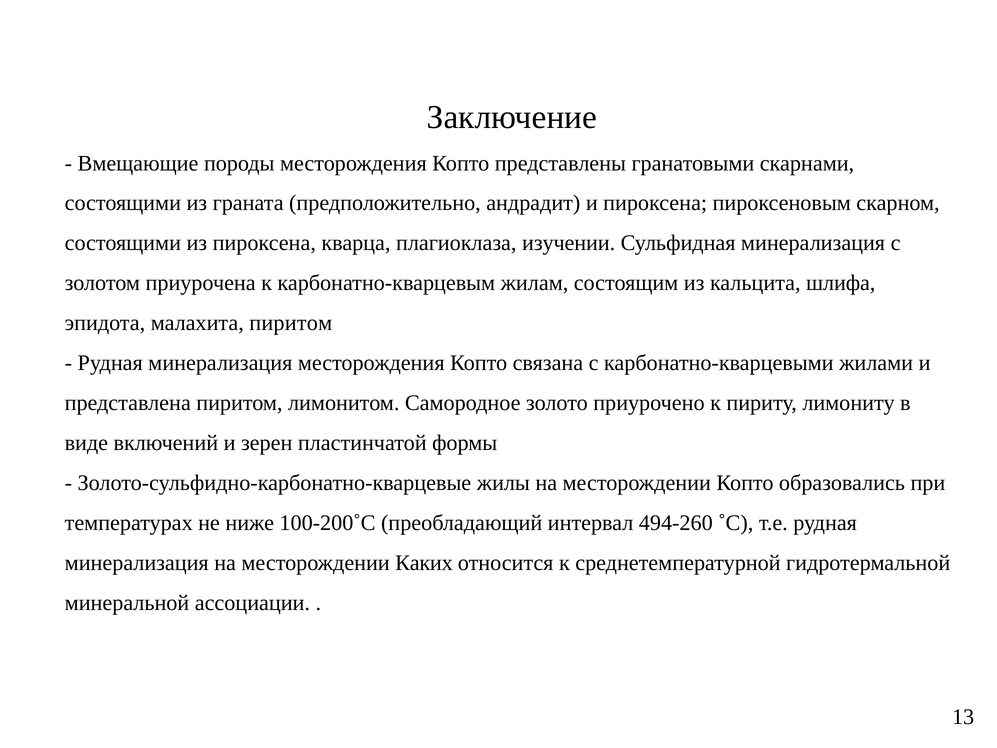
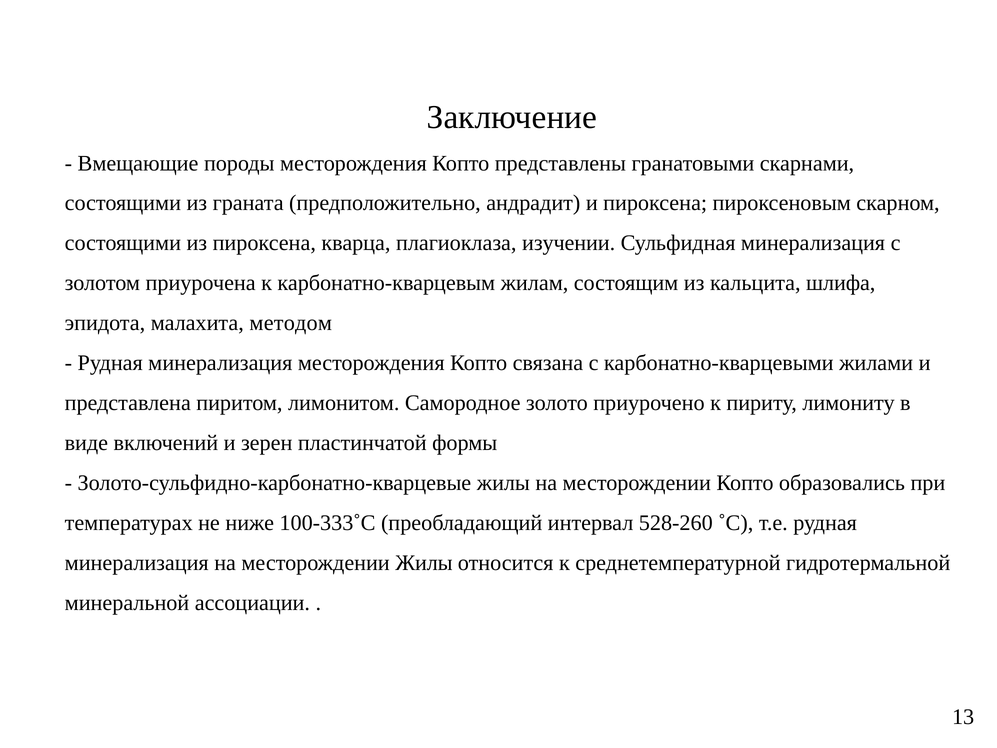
малахита пиритом: пиритом -> методом
100-200˚С: 100-200˚С -> 100-333˚С
494-260: 494-260 -> 528-260
месторождении Каких: Каких -> Жилы
